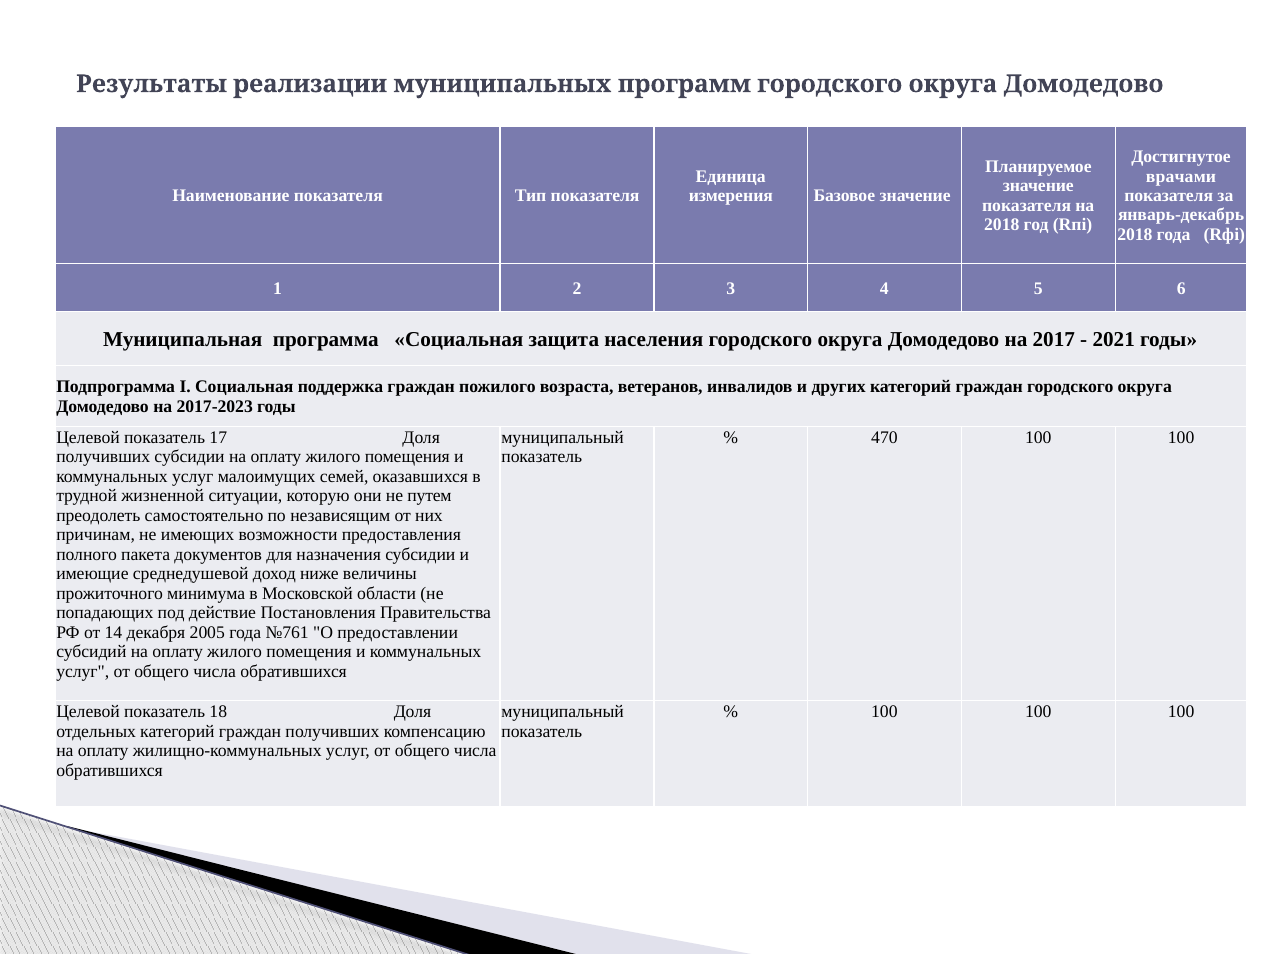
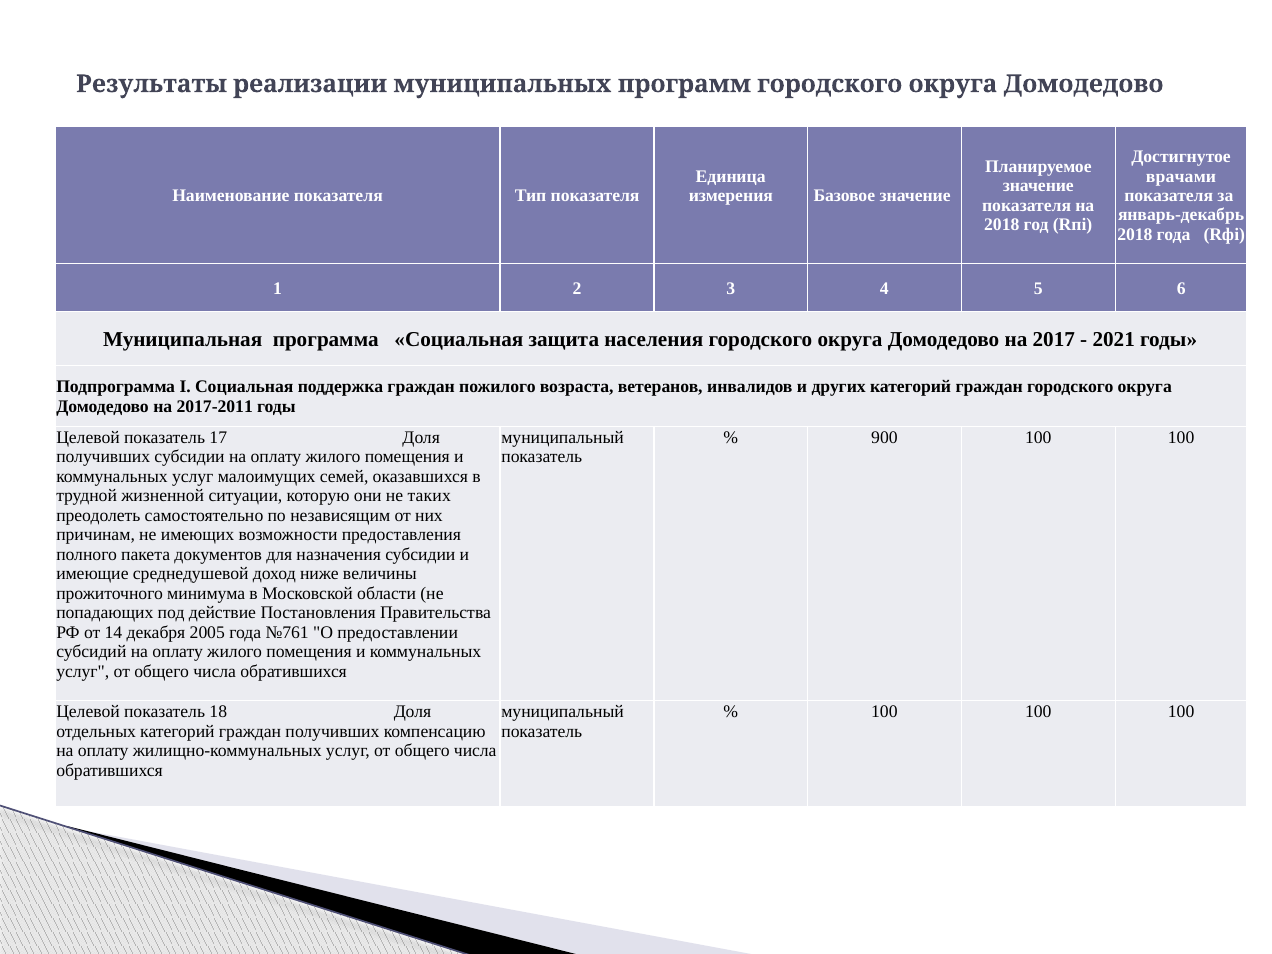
2017-2023: 2017-2023 -> 2017-2011
470: 470 -> 900
путем: путем -> таких
